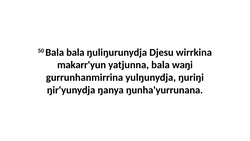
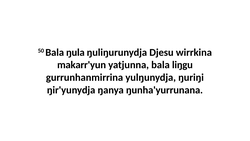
Bala bala: bala -> ŋula
waŋi: waŋi -> liŋgu
